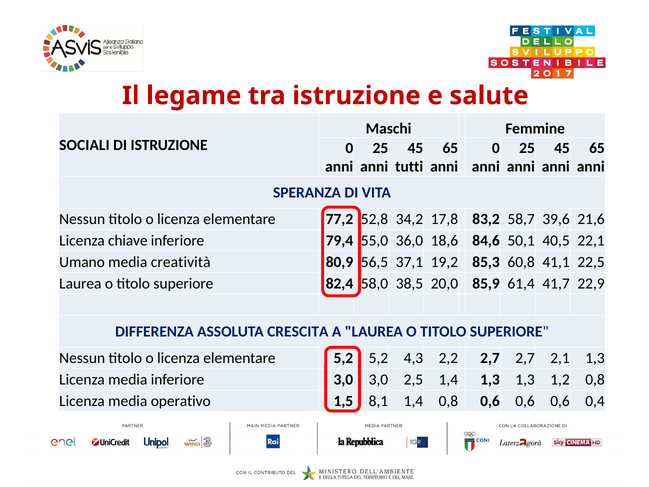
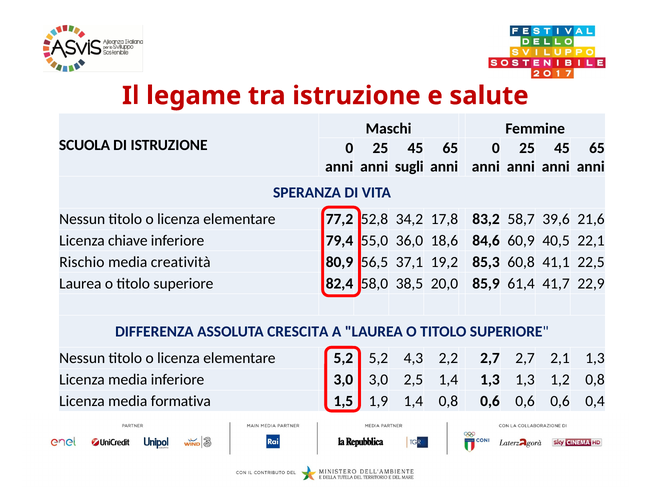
SOCIALI: SOCIALI -> SCUOLA
tutti: tutti -> sugli
50,1: 50,1 -> 60,9
Umano: Umano -> Rischio
operativo: operativo -> formativa
8,1: 8,1 -> 1,9
